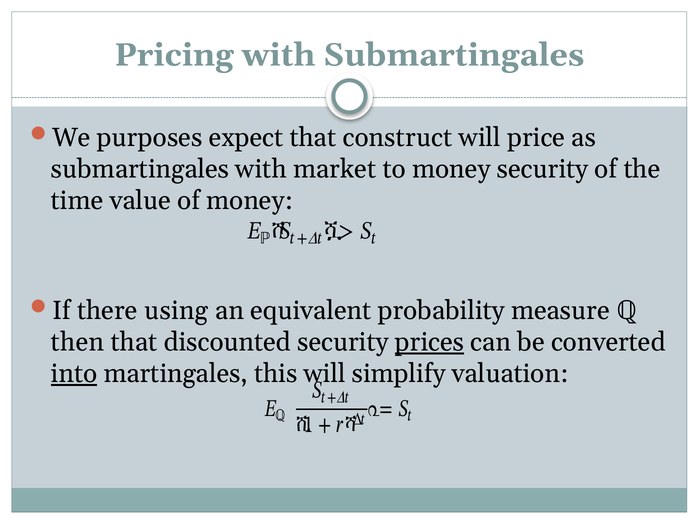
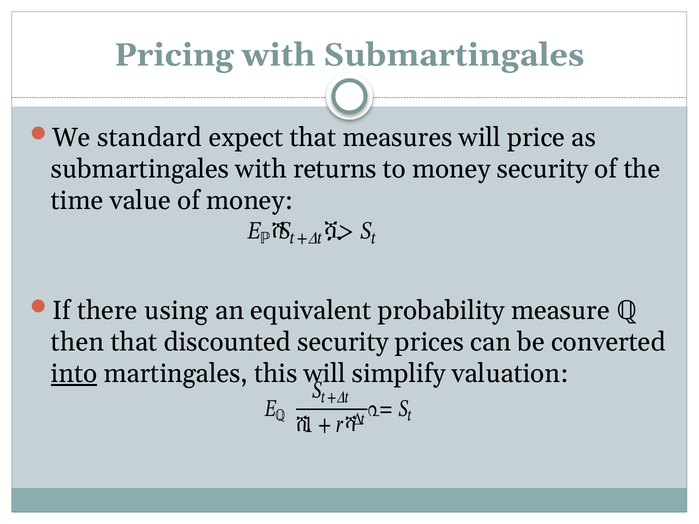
purposes: purposes -> standard
construct: construct -> measures
market: market -> returns
prices underline: present -> none
